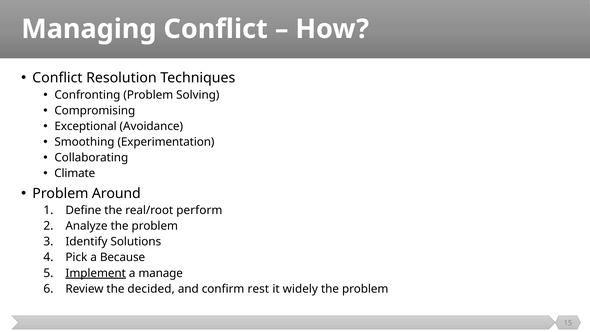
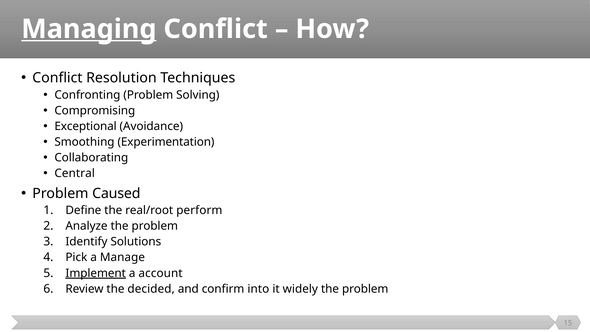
Managing underline: none -> present
Climate: Climate -> Central
Around: Around -> Caused
Because: Because -> Manage
manage: manage -> account
rest: rest -> into
